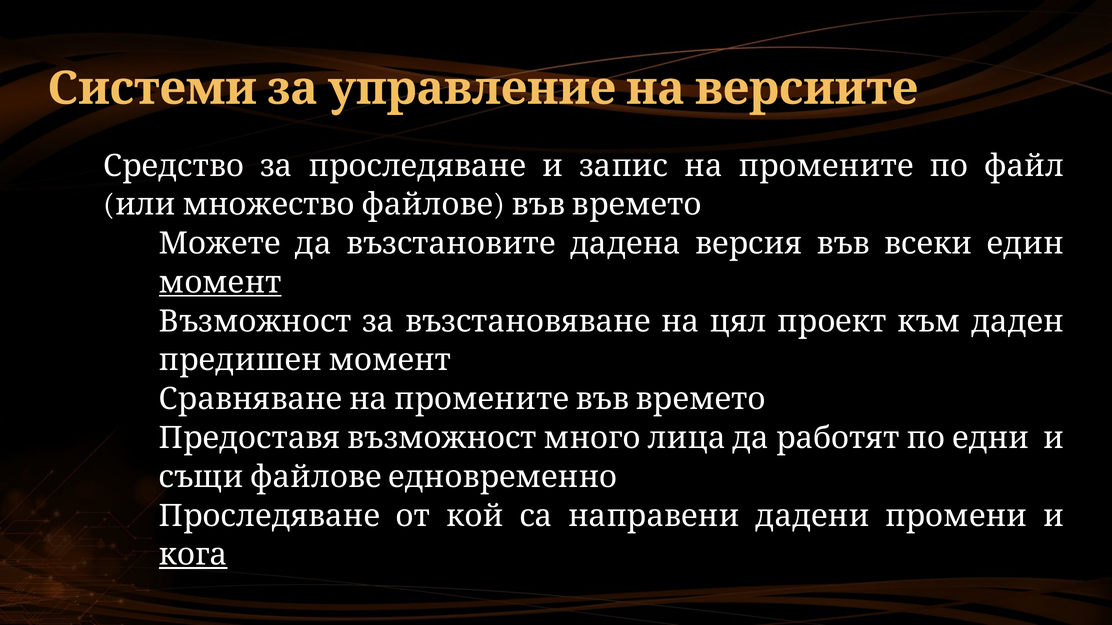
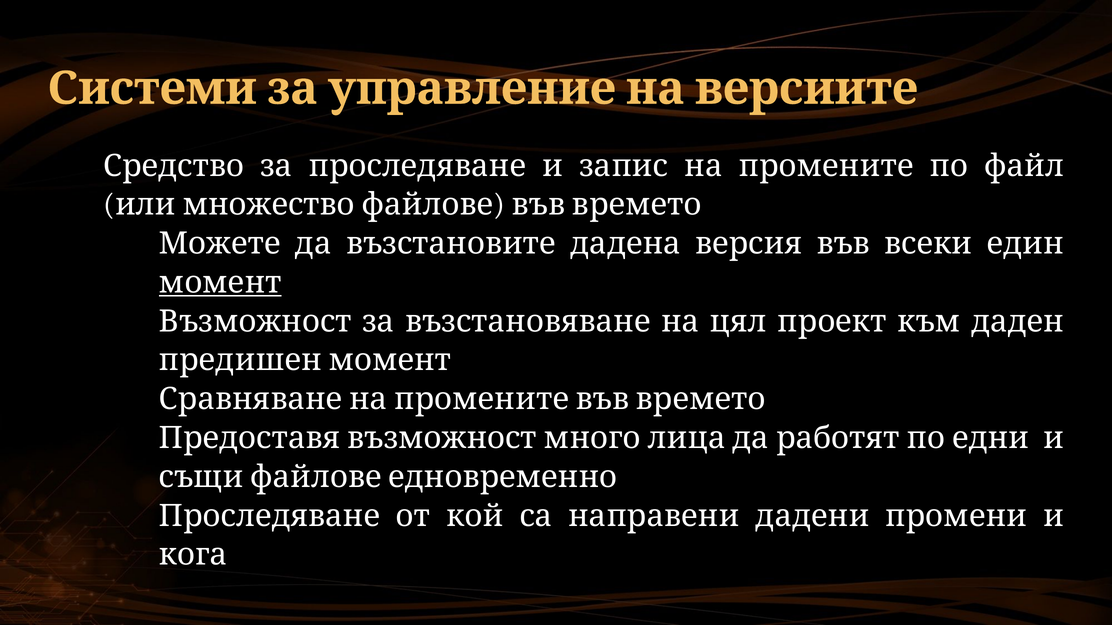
кога underline: present -> none
